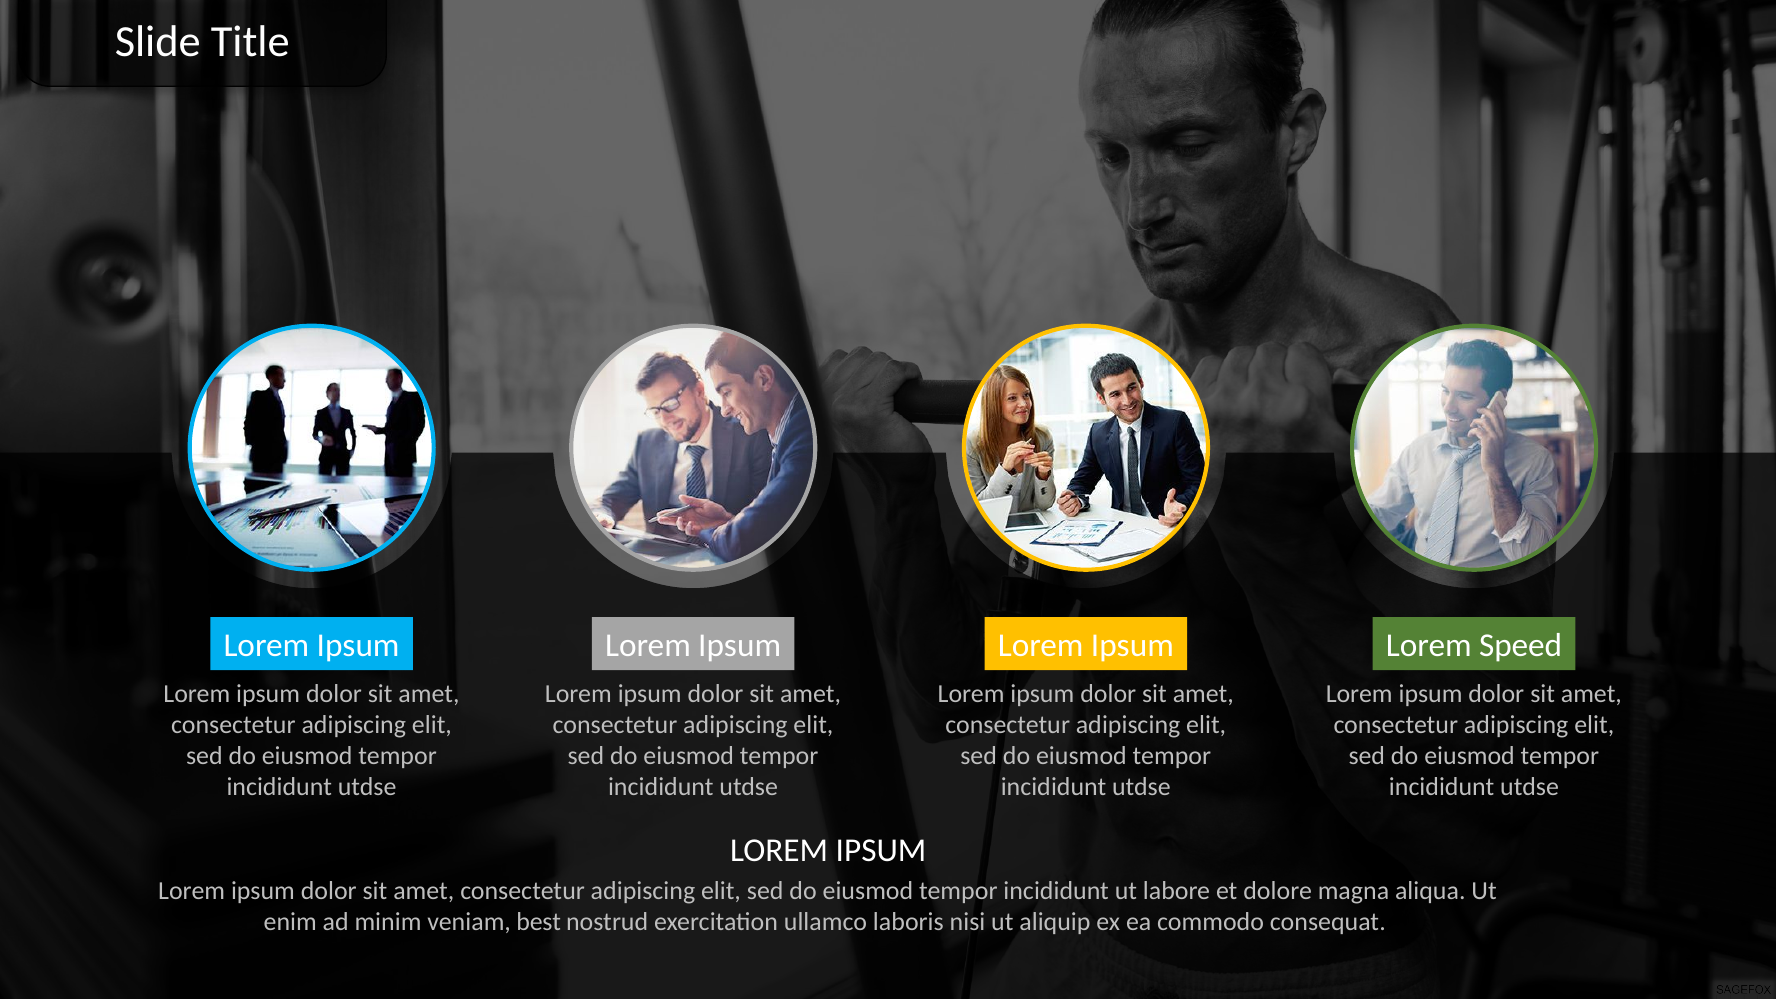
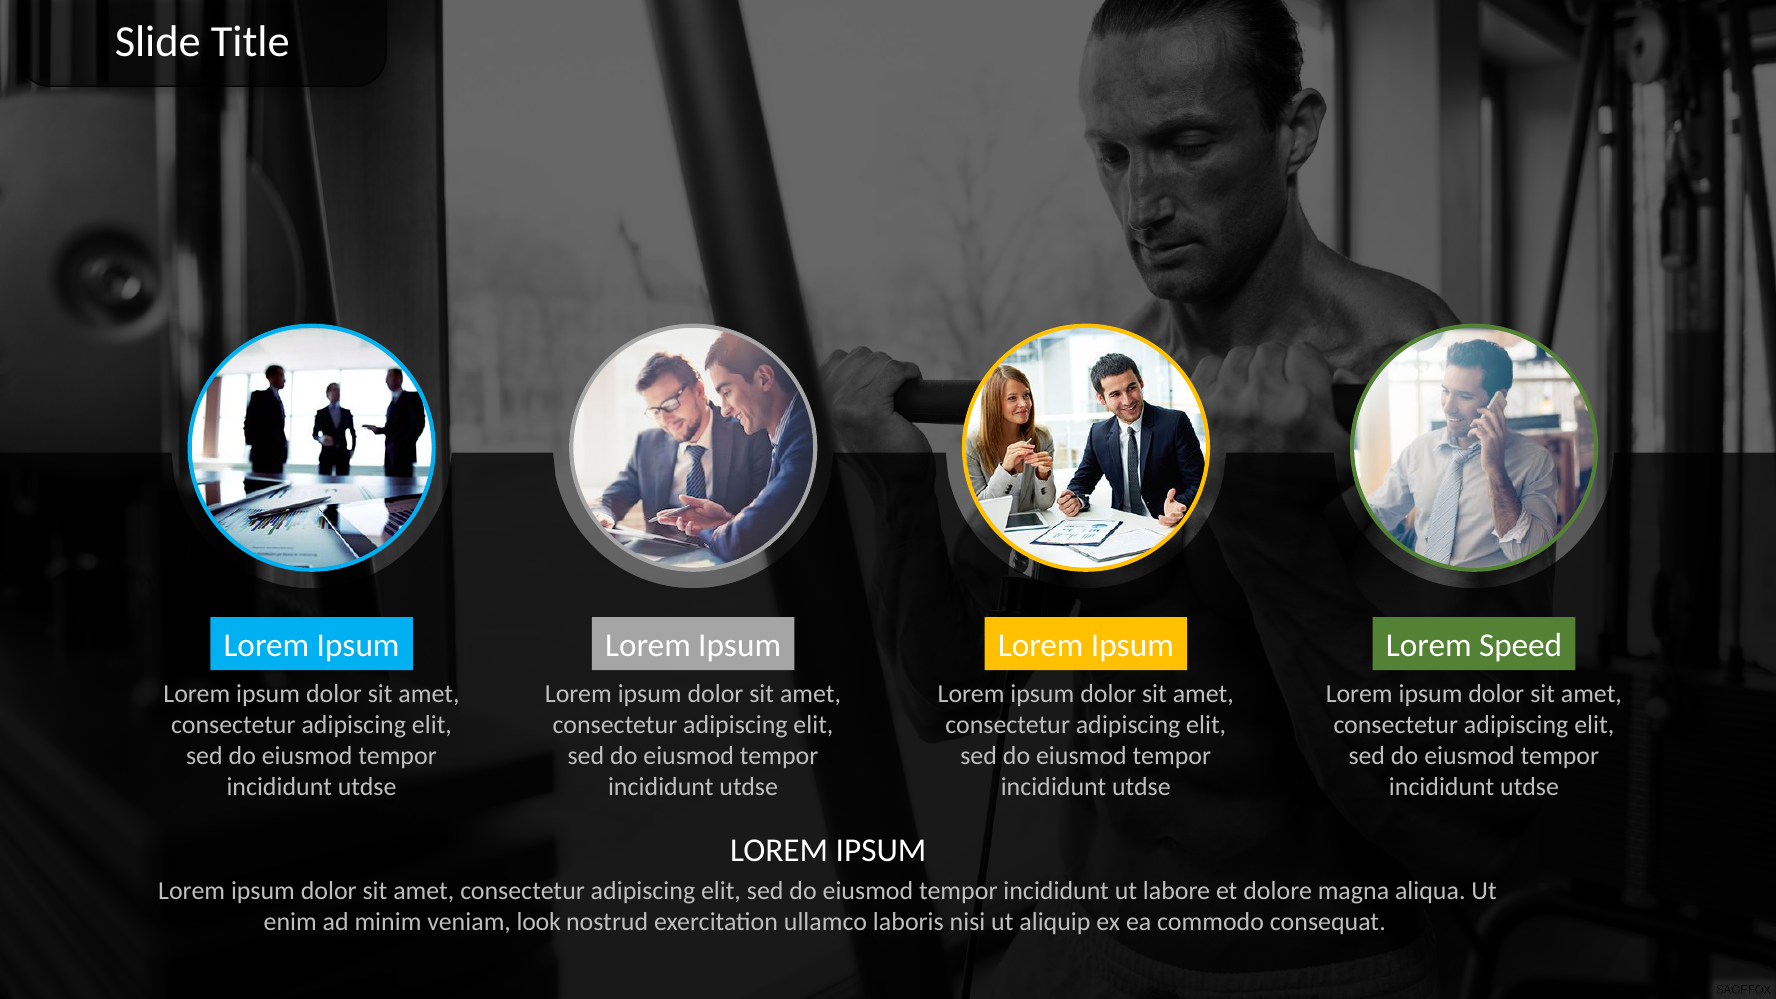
best: best -> look
